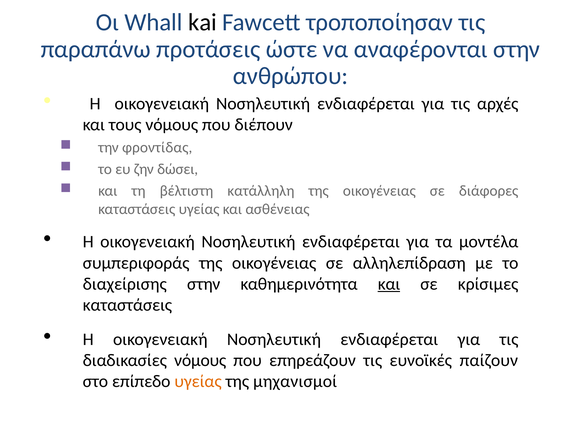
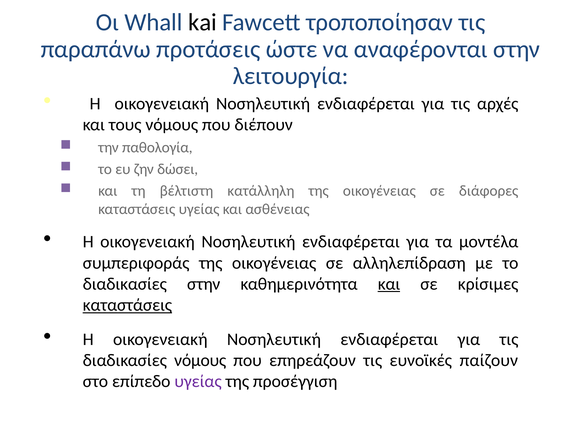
ανθρώπου: ανθρώπου -> λειτουργία
φροντίδας: φροντίδας -> παθολογία
διαχείρισης at (125, 284): διαχείρισης -> διαδικασίες
καταστάσεις at (127, 305) underline: none -> present
υγείας at (198, 381) colour: orange -> purple
μηχανισμοί: μηχανισμοί -> προσέγγιση
